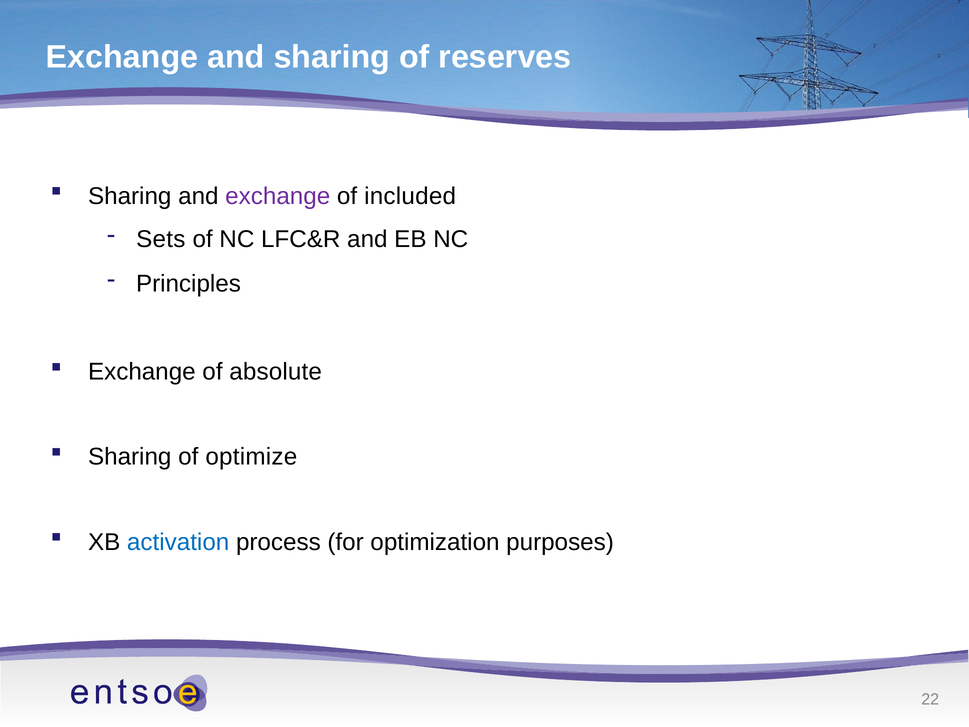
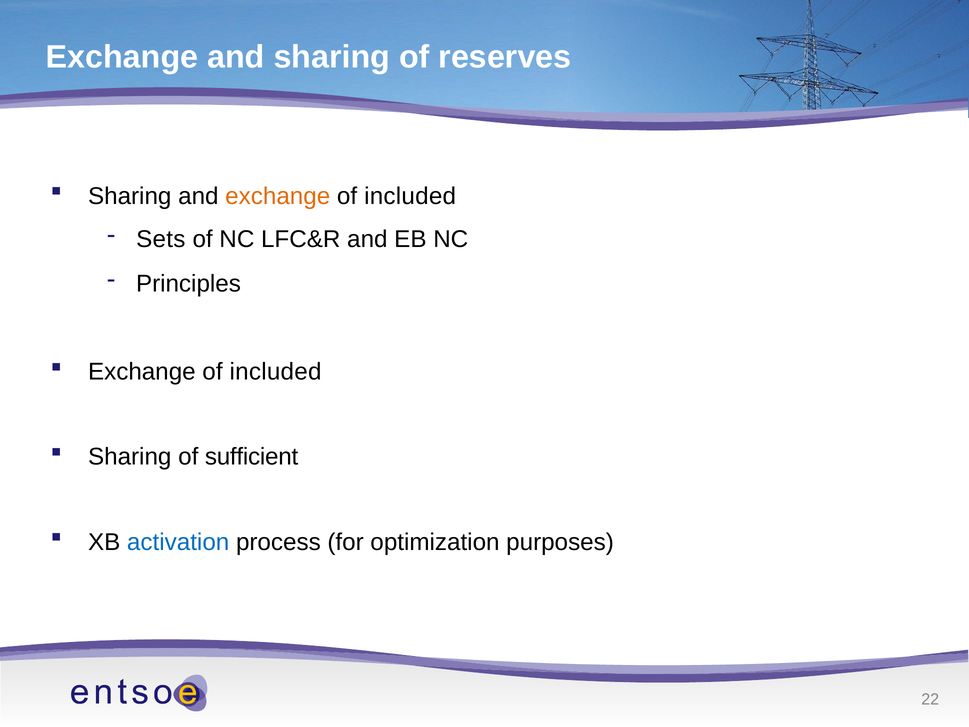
exchange at (278, 196) colour: purple -> orange
absolute at (276, 372): absolute -> included
optimize: optimize -> sufficient
